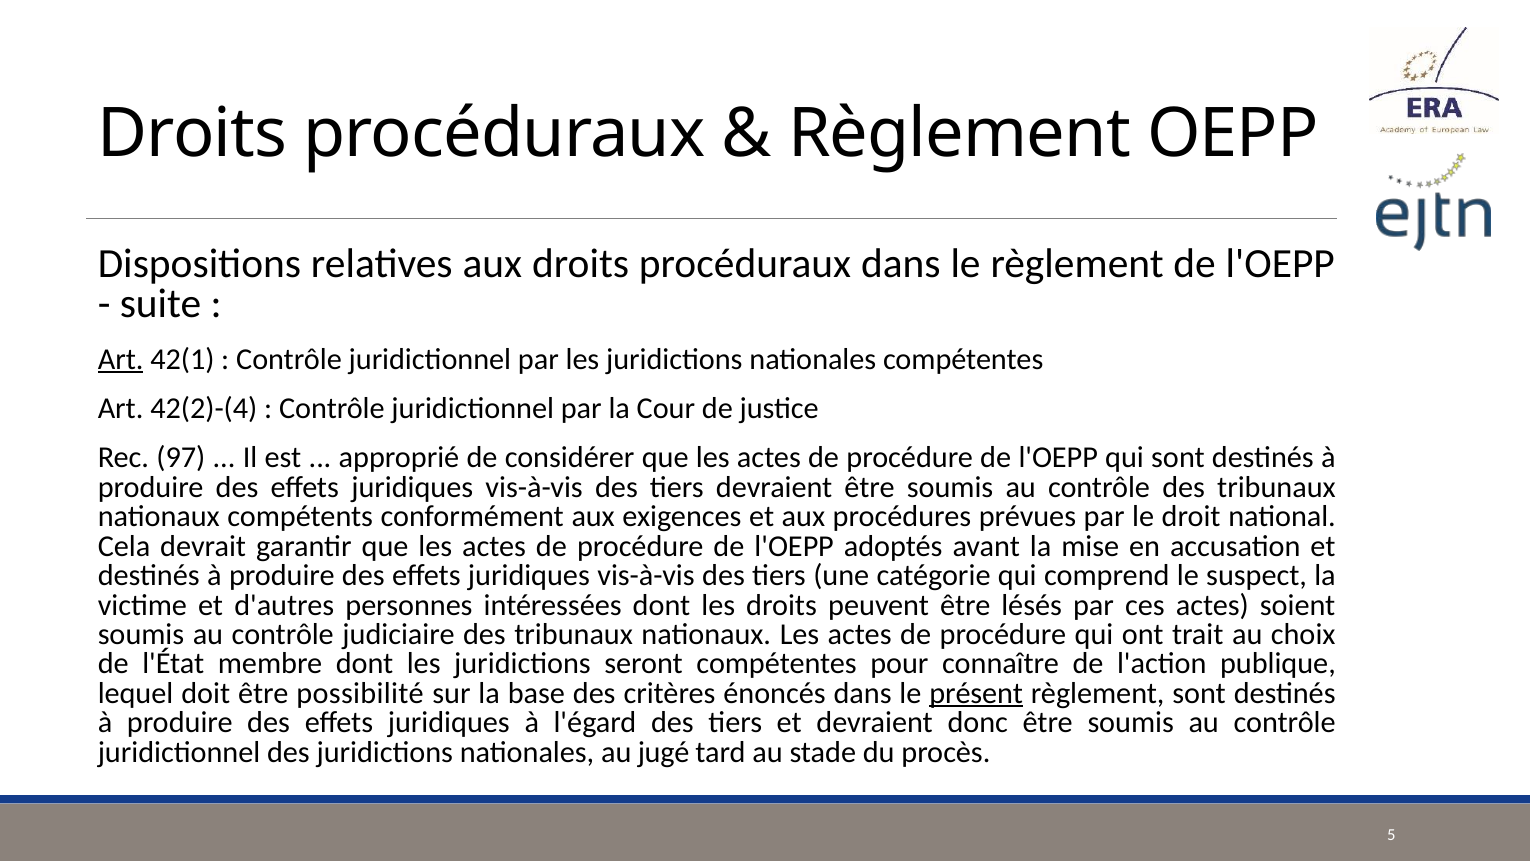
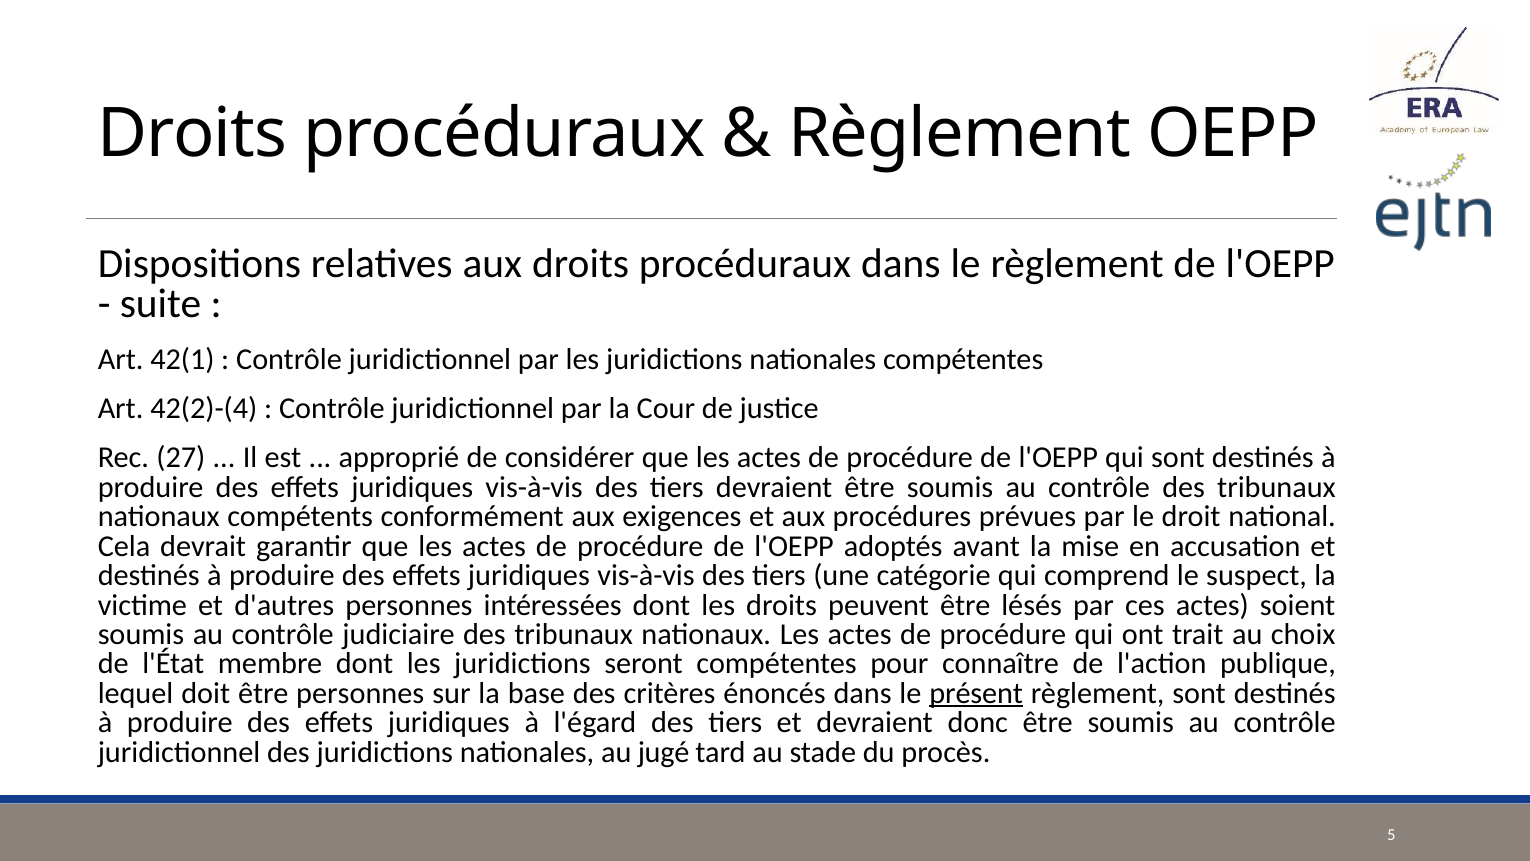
Art at (121, 359) underline: present -> none
97: 97 -> 27
être possibilité: possibilité -> personnes
